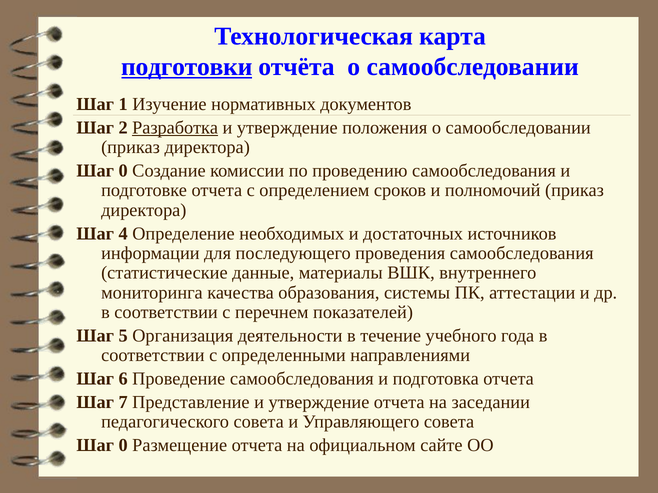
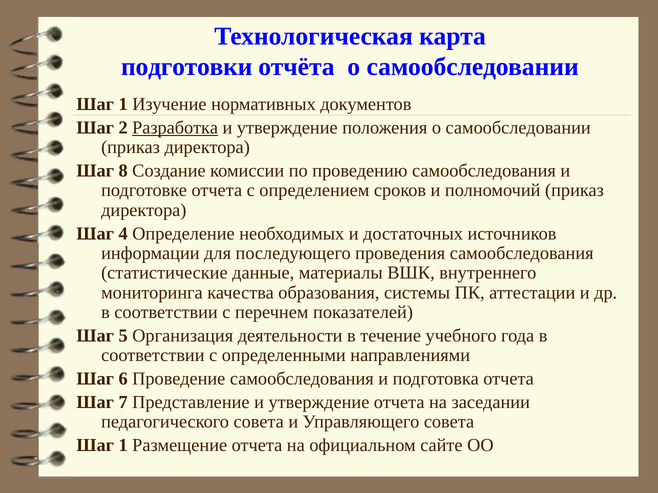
подготовки underline: present -> none
0 at (123, 171): 0 -> 8
0 at (123, 446): 0 -> 1
